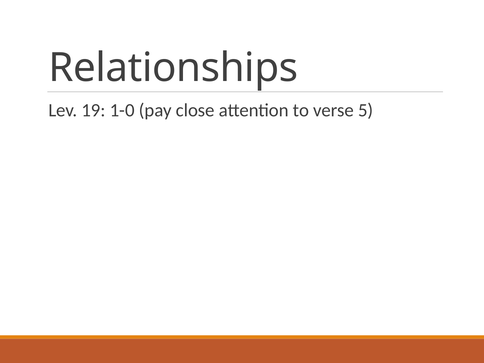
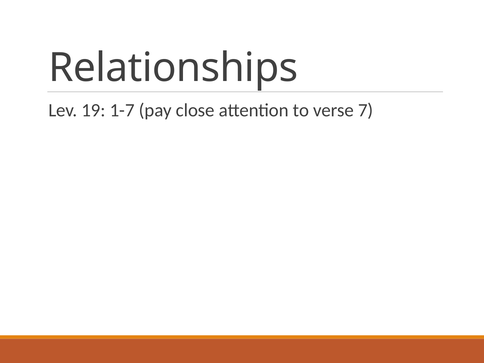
1-0: 1-0 -> 1-7
5: 5 -> 7
